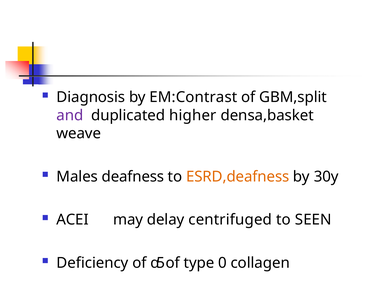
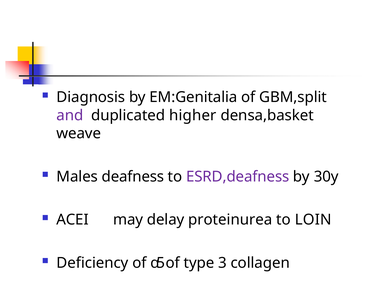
EM:Contrast: EM:Contrast -> EM:Genitalia
ESRD,deafness colour: orange -> purple
centrifuged: centrifuged -> proteinurea
SEEN: SEEN -> LOIN
0: 0 -> 3
